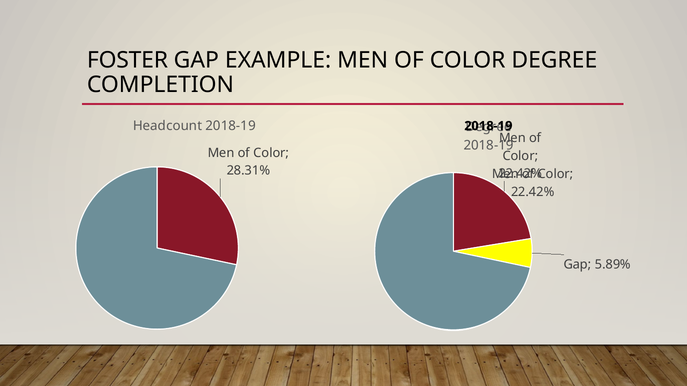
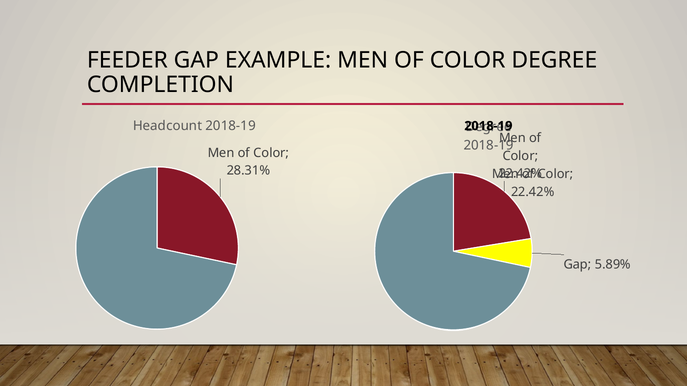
FOSTER: FOSTER -> FEEDER
